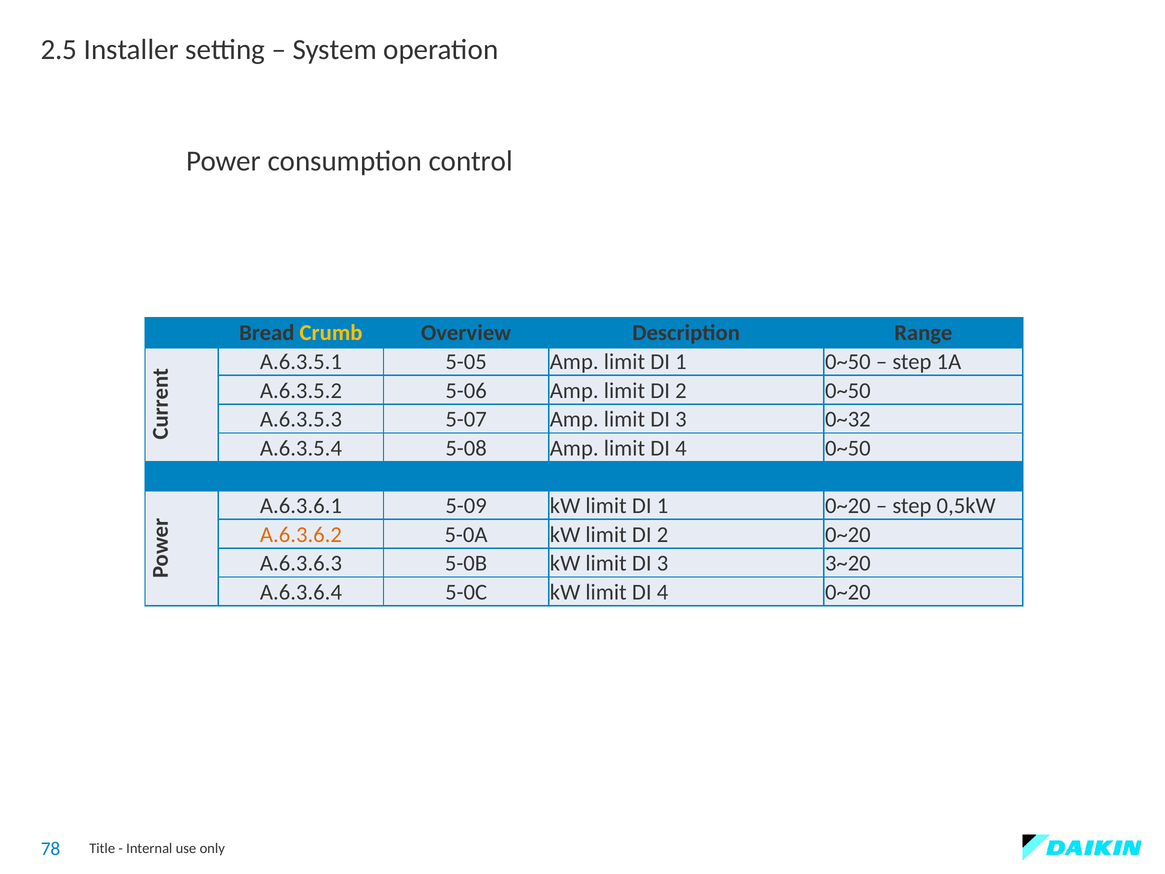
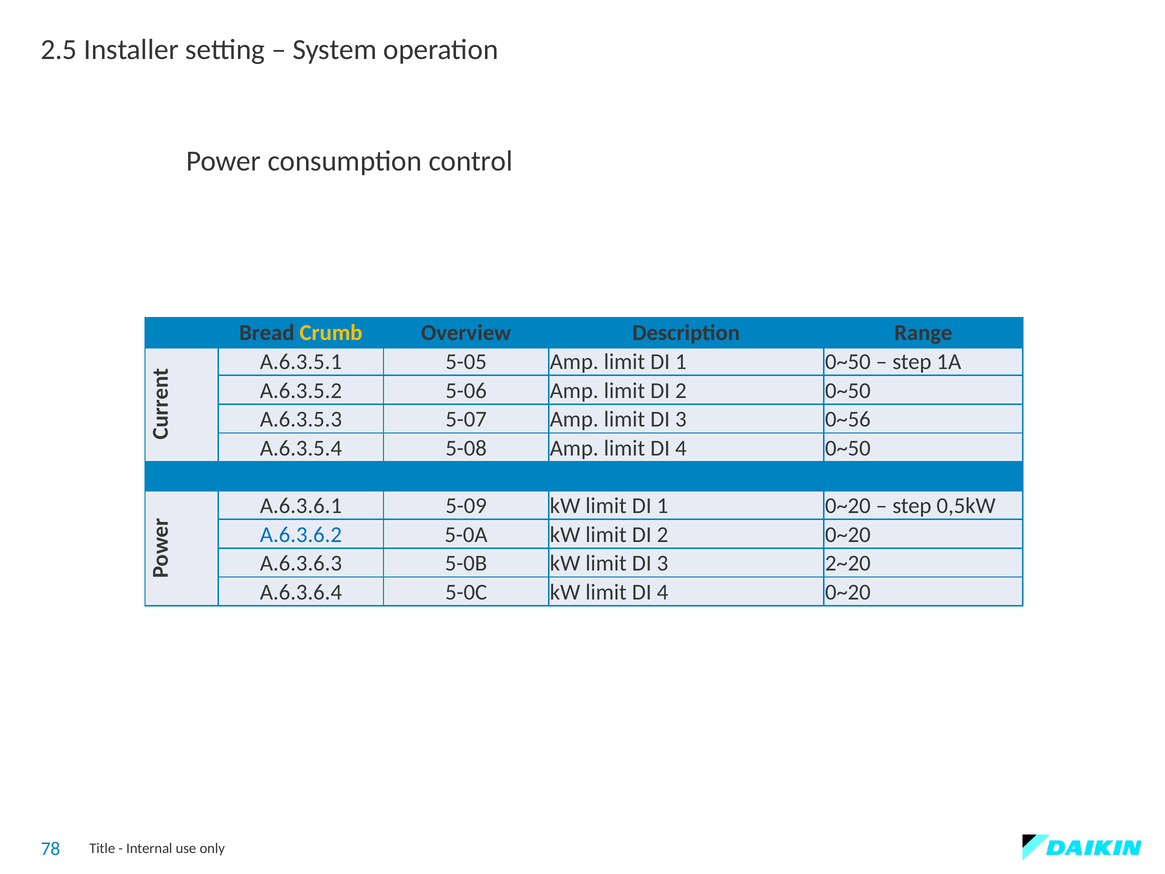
0~32: 0~32 -> 0~56
A.6.3.6.2 colour: orange -> blue
3~20: 3~20 -> 2~20
